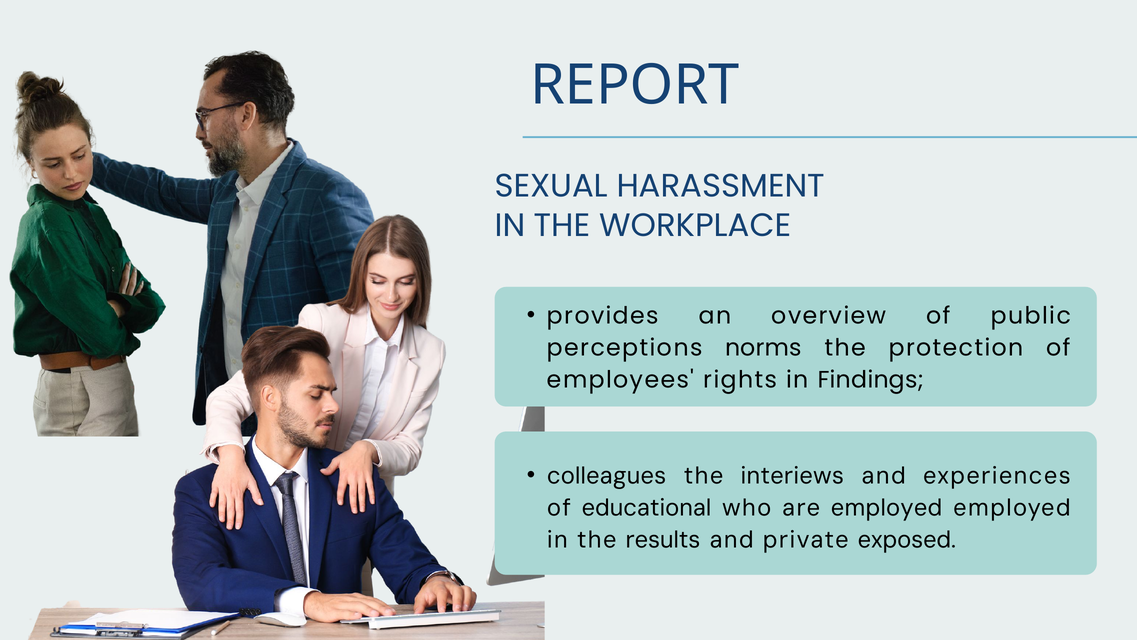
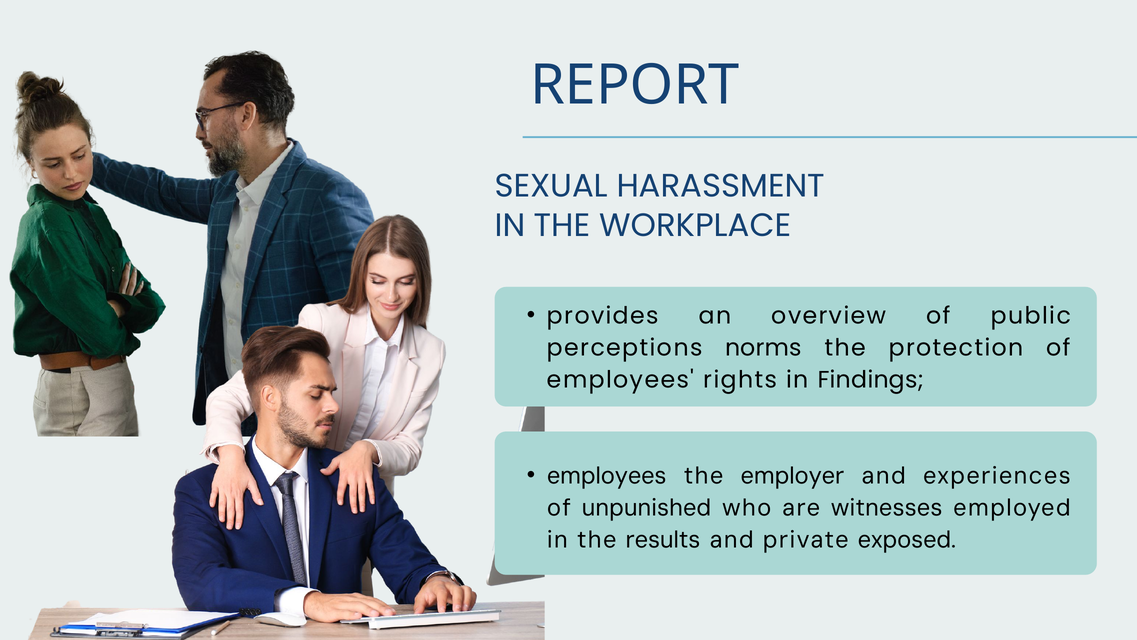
colleagues at (607, 475): colleagues -> employees
interiews: interiews -> employer
educational: educational -> unpunished
are employed: employed -> witnesses
